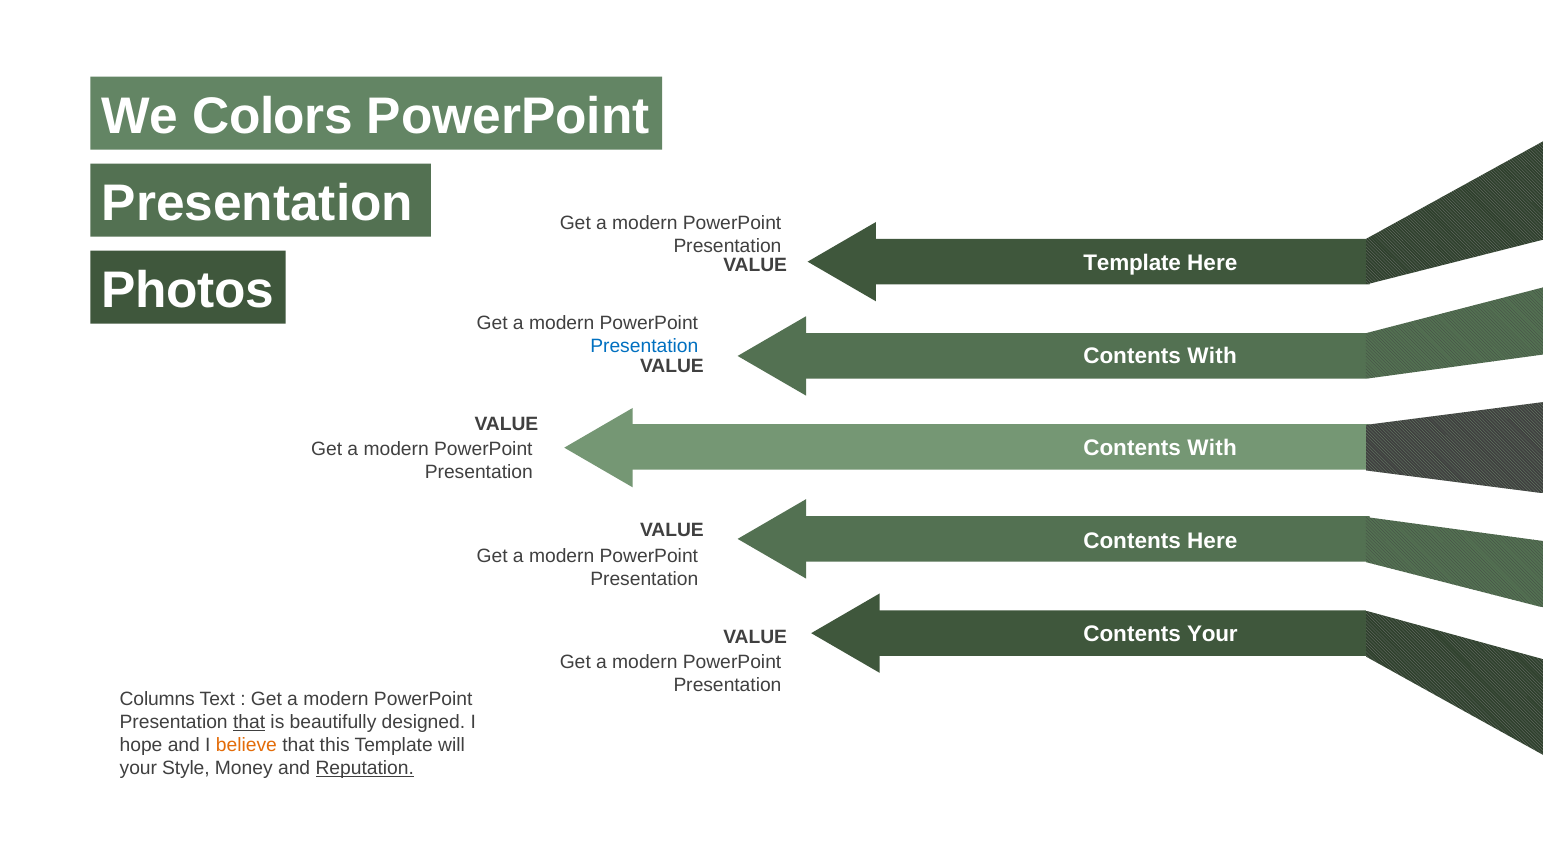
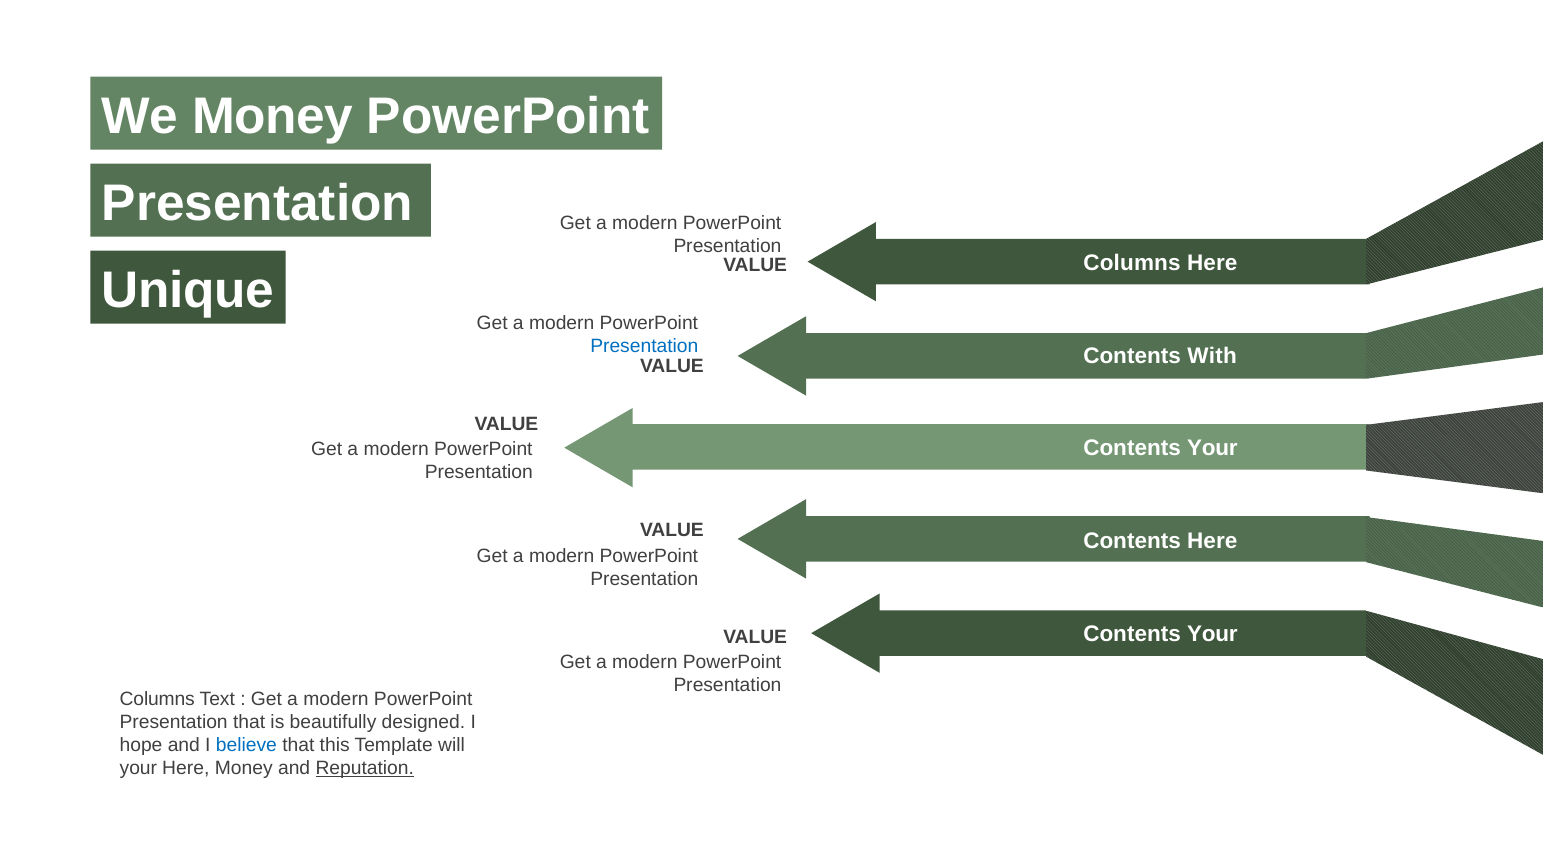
We Colors: Colors -> Money
VALUE Template: Template -> Columns
Photos: Photos -> Unique
With at (1212, 448): With -> Your
that at (249, 722) underline: present -> none
believe colour: orange -> blue
your Style: Style -> Here
